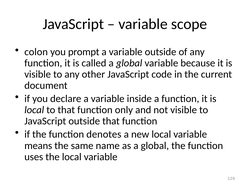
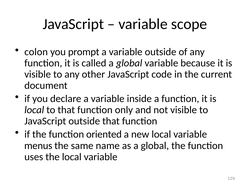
denotes: denotes -> oriented
means: means -> menus
